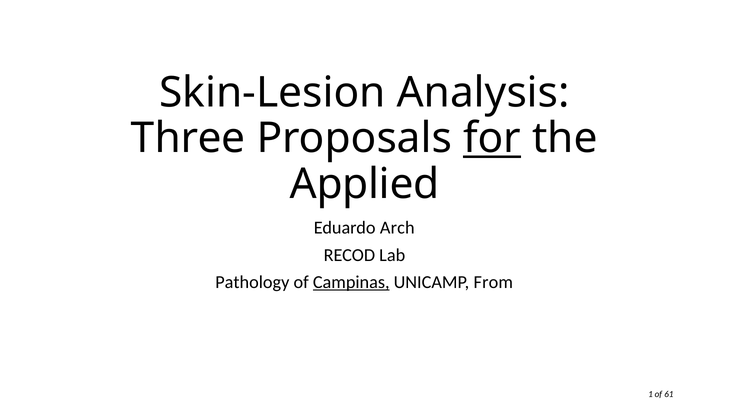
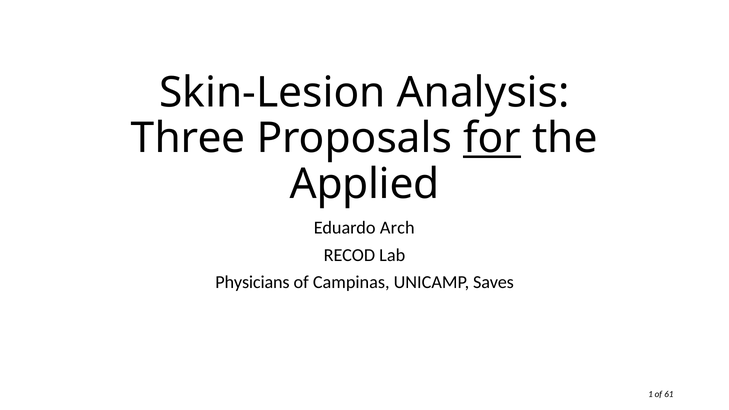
Pathology: Pathology -> Physicians
Campinas underline: present -> none
From: From -> Saves
